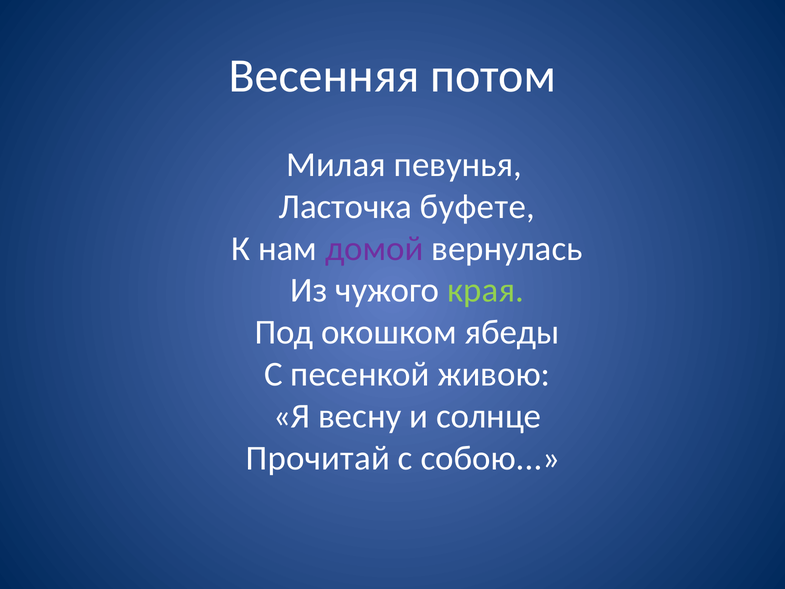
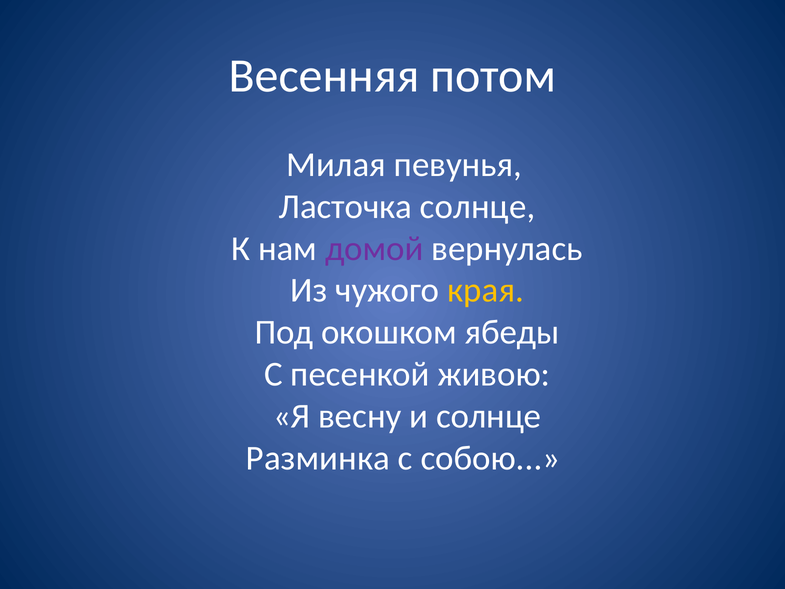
Ласточка буфете: буфете -> солнце
края colour: light green -> yellow
Прочитай: Прочитай -> Разминка
